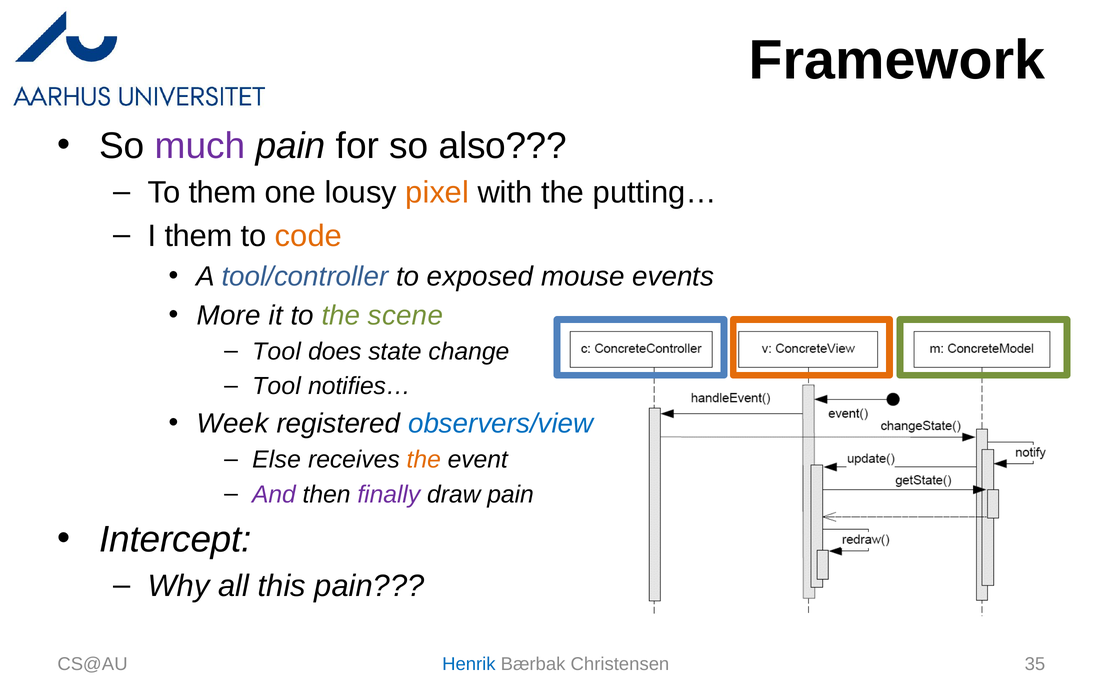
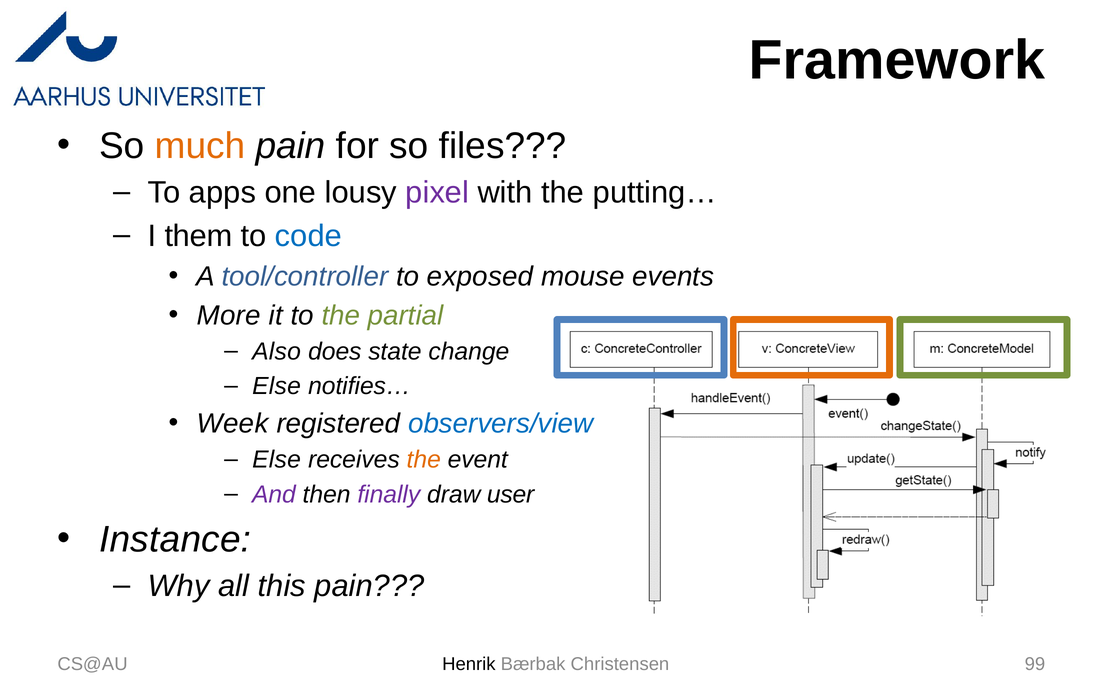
much colour: purple -> orange
also: also -> files
To them: them -> apps
pixel colour: orange -> purple
code colour: orange -> blue
scene: scene -> partial
Tool at (277, 352): Tool -> Also
Tool at (277, 386): Tool -> Else
draw pain: pain -> user
Intercept: Intercept -> Instance
Henrik colour: blue -> black
35: 35 -> 99
